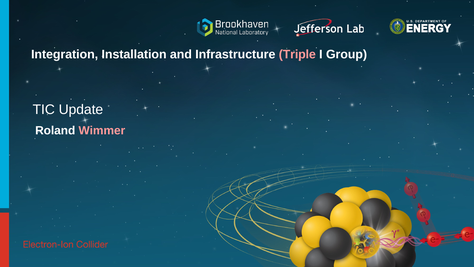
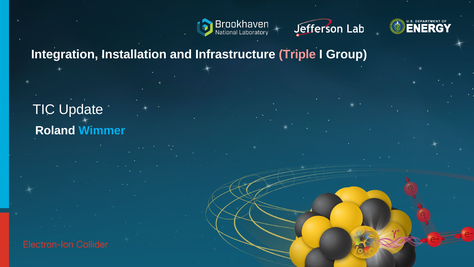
Wimmer colour: pink -> light blue
